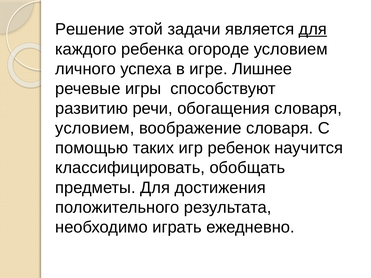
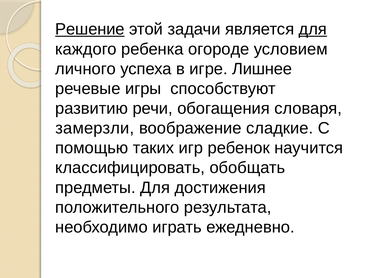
Решение underline: none -> present
условием at (95, 128): условием -> замерзли
воображение словаря: словаря -> сладкие
